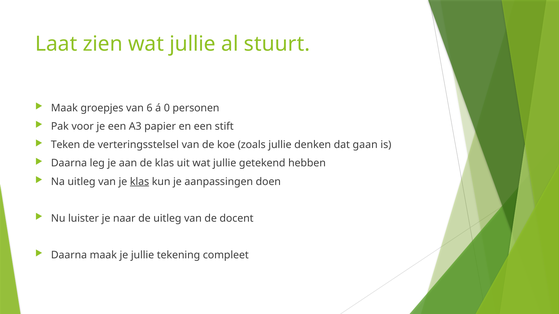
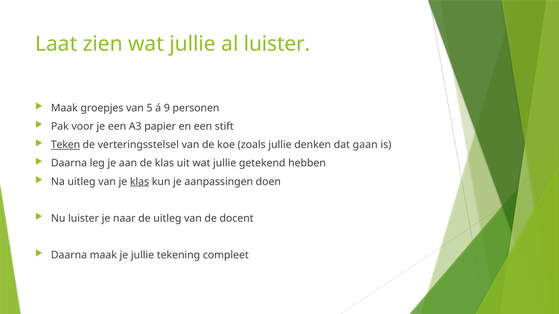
al stuurt: stuurt -> luister
6: 6 -> 5
0: 0 -> 9
Teken underline: none -> present
